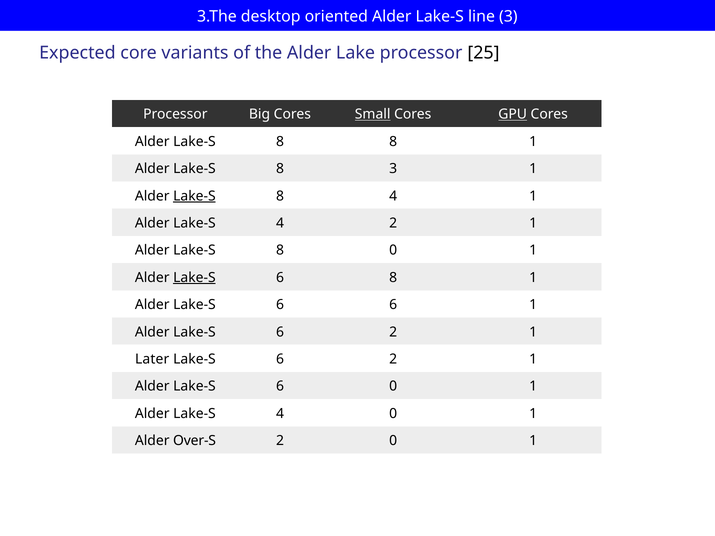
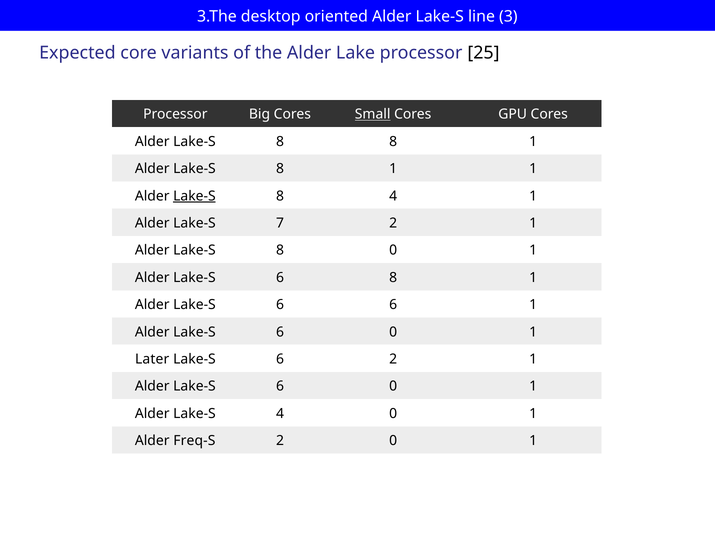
GPU underline: present -> none
Lake-S 8 3: 3 -> 1
4 at (280, 223): 4 -> 7
Lake-S at (194, 278) underline: present -> none
2 at (393, 332): 2 -> 0
Over-S: Over-S -> Freq-S
